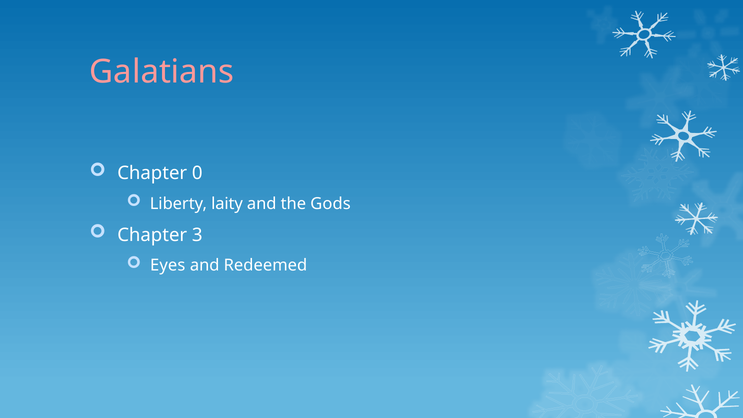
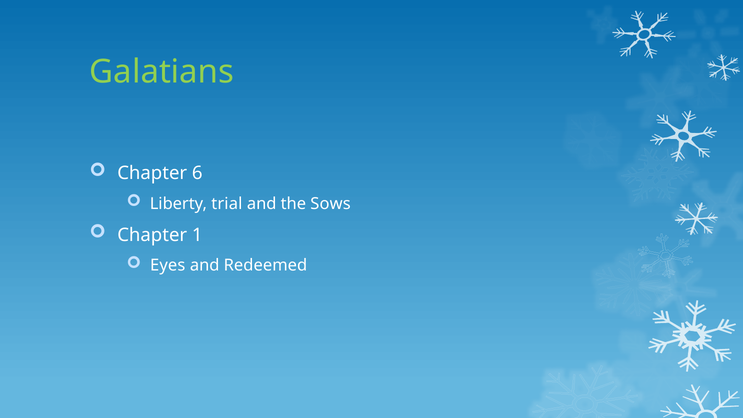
Galatians colour: pink -> light green
0: 0 -> 6
laity: laity -> trial
Gods: Gods -> Sows
3: 3 -> 1
